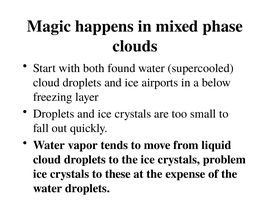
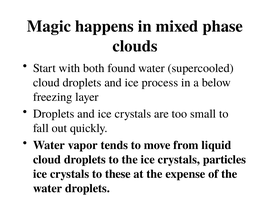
airports: airports -> process
problem: problem -> particles
